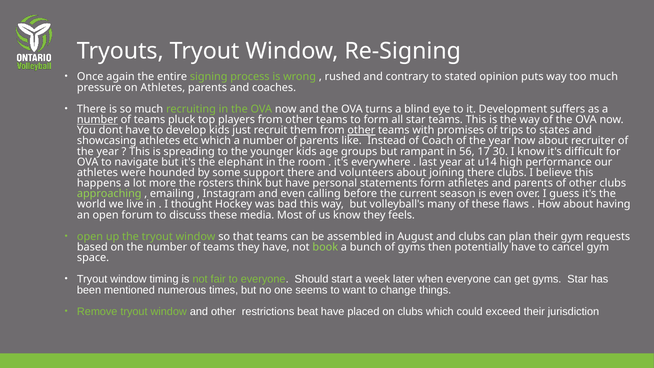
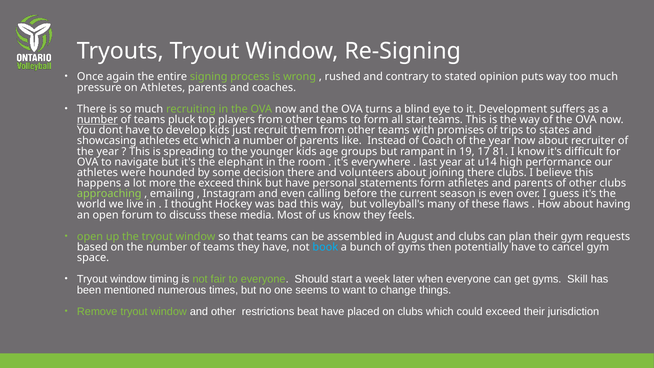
other at (361, 130) underline: present -> none
56: 56 -> 19
30: 30 -> 81
support: support -> decision
the rosters: rosters -> exceed
book colour: light green -> light blue
gyms Star: Star -> Skill
